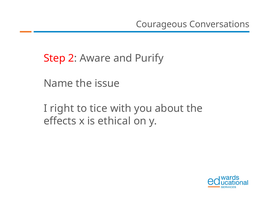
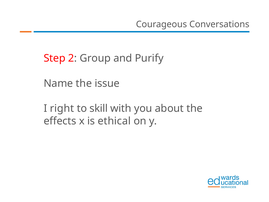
Aware: Aware -> Group
tice: tice -> skill
